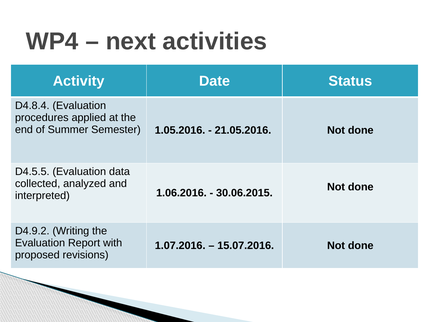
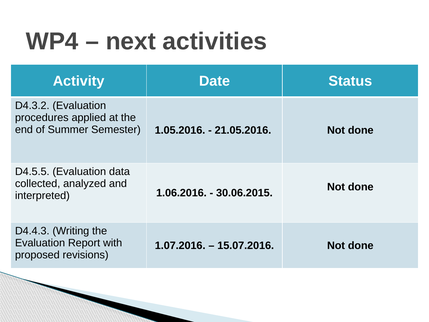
D4.8.4: D4.8.4 -> D4.3.2
D4.9.2: D4.9.2 -> D4.4.3
